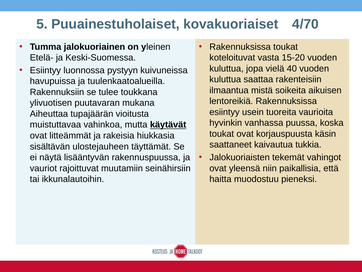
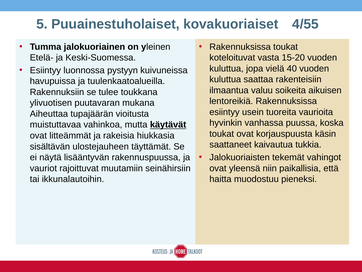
4/70: 4/70 -> 4/55
mistä: mistä -> valuu
